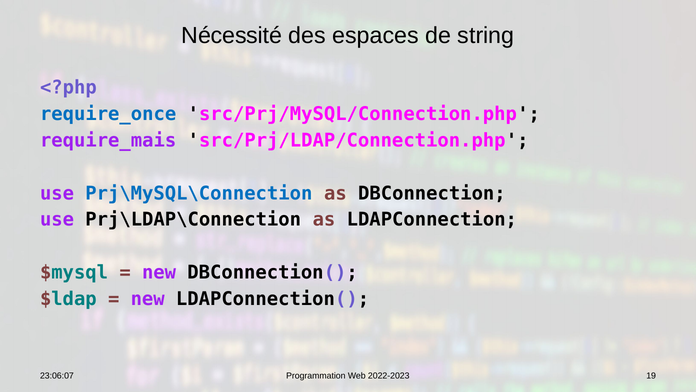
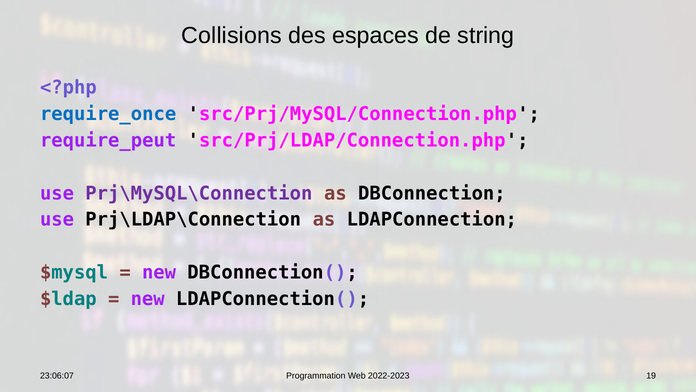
Nécessité: Nécessité -> Collisions
require_mais: require_mais -> require_peut
Prj\MySQL\Connection colour: blue -> purple
